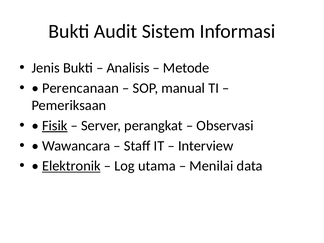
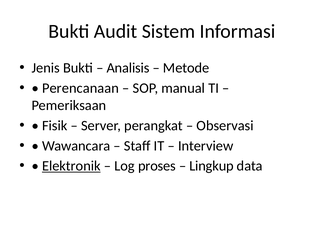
Fisik underline: present -> none
utama: utama -> proses
Menilai: Menilai -> Lingkup
